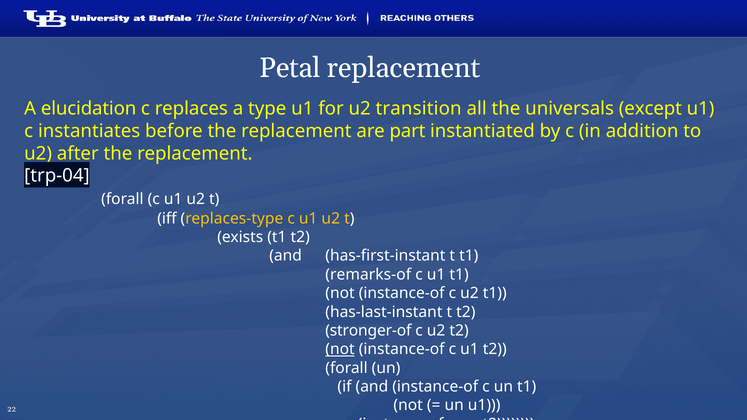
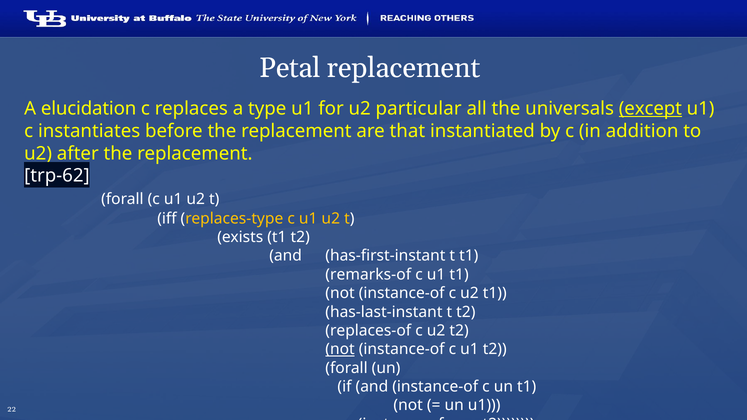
transition: transition -> particular
except underline: none -> present
part: part -> that
trp-04: trp-04 -> trp-62
stronger-of: stronger-of -> replaces-of
